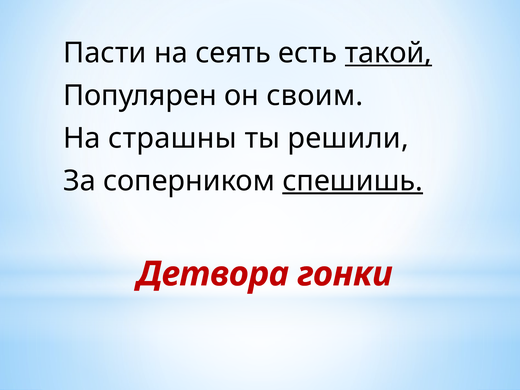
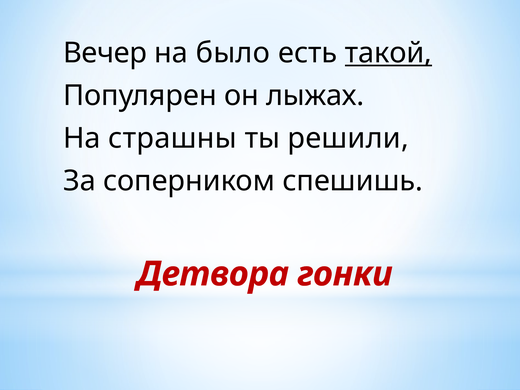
Пасти: Пасти -> Вечер
сеять: сеять -> было
своим: своим -> лыжах
спешишь underline: present -> none
